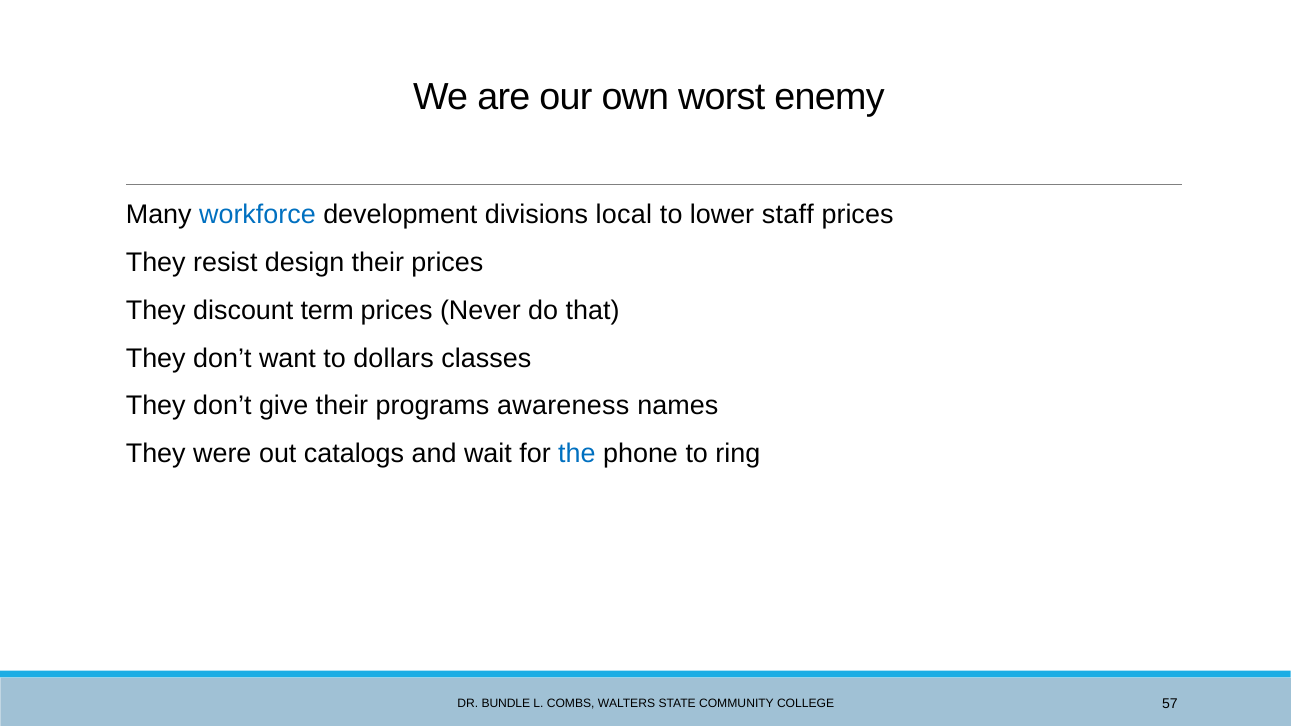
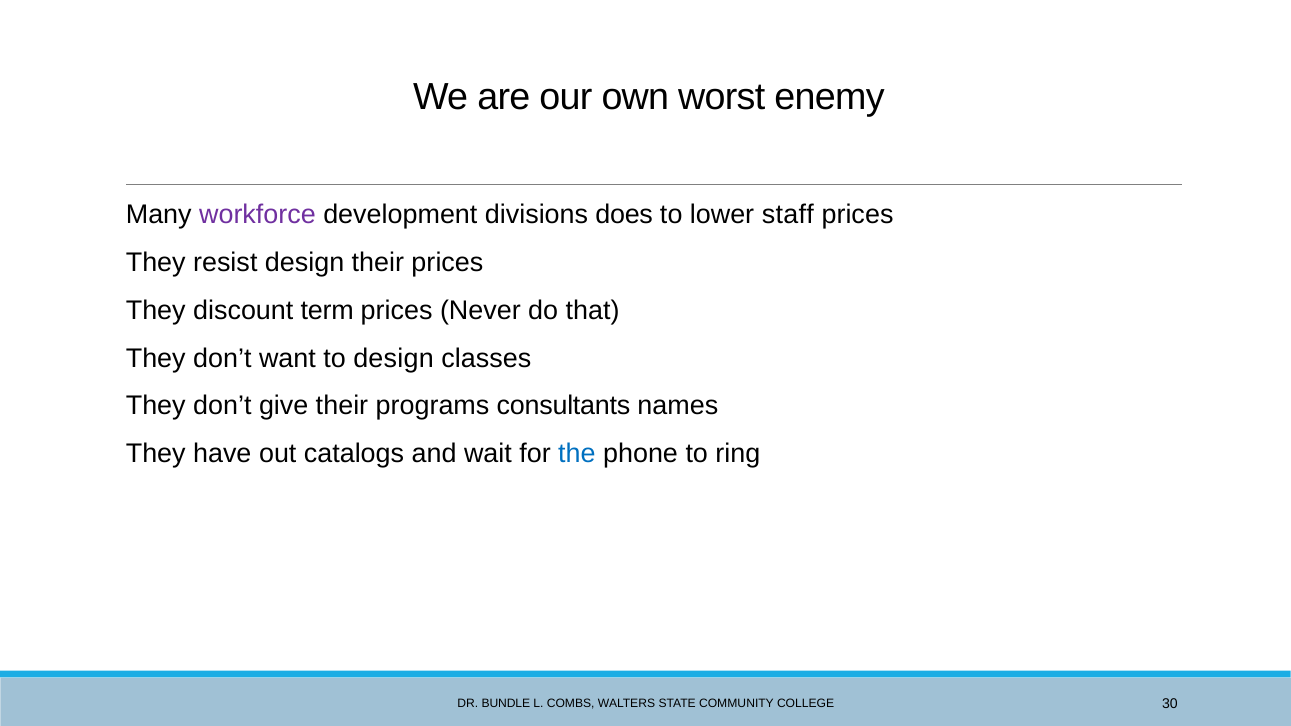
workforce colour: blue -> purple
local: local -> does
to dollars: dollars -> design
awareness: awareness -> consultants
were: were -> have
57: 57 -> 30
